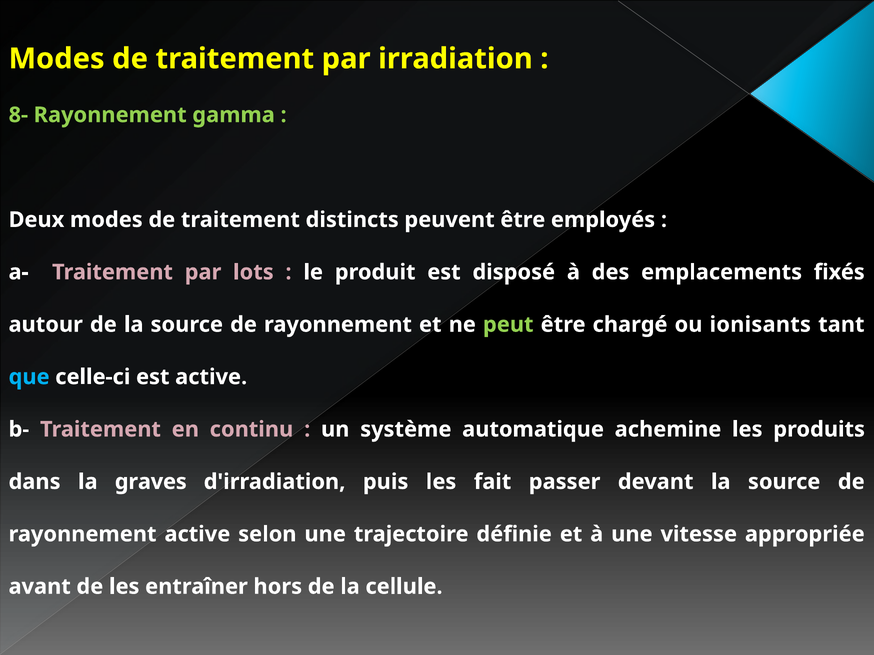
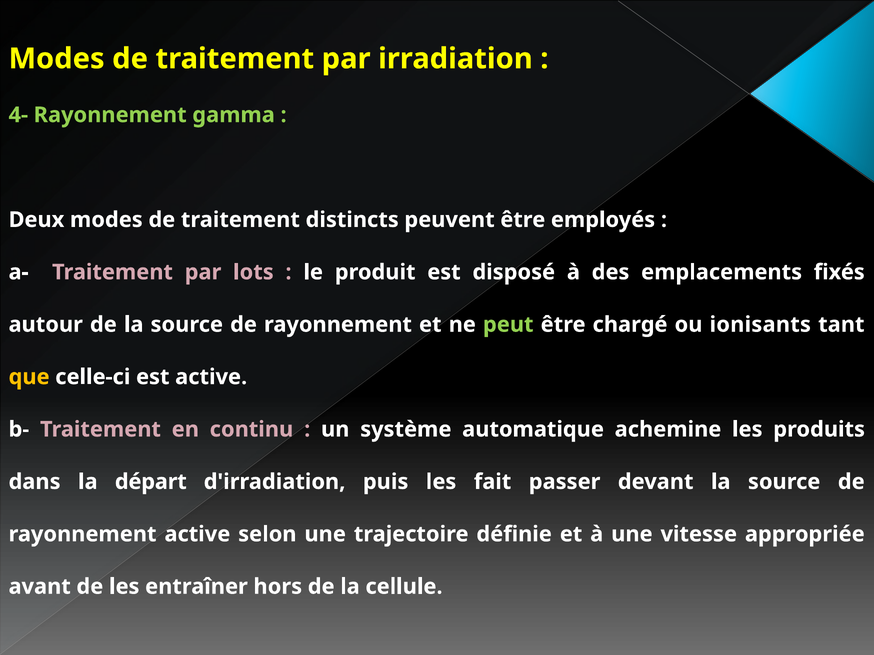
8-: 8- -> 4-
que colour: light blue -> yellow
graves: graves -> départ
